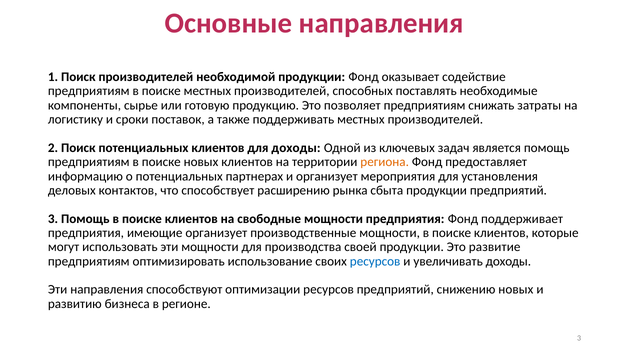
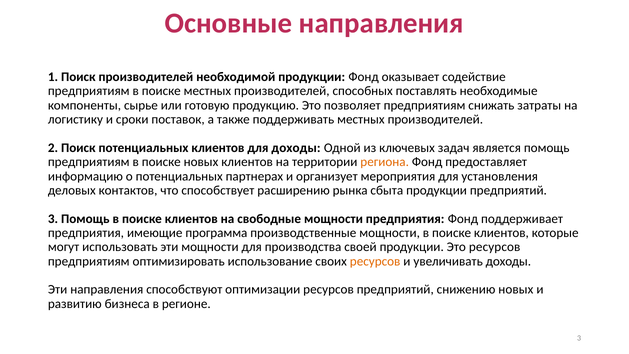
имеющие организует: организует -> программа
Это развитие: развитие -> ресурсов
ресурсов at (375, 261) colour: blue -> orange
